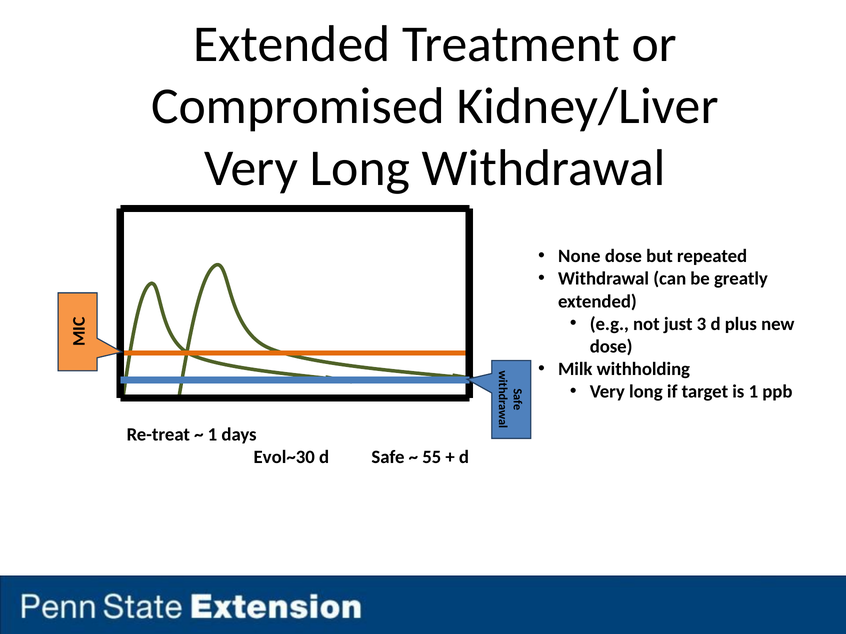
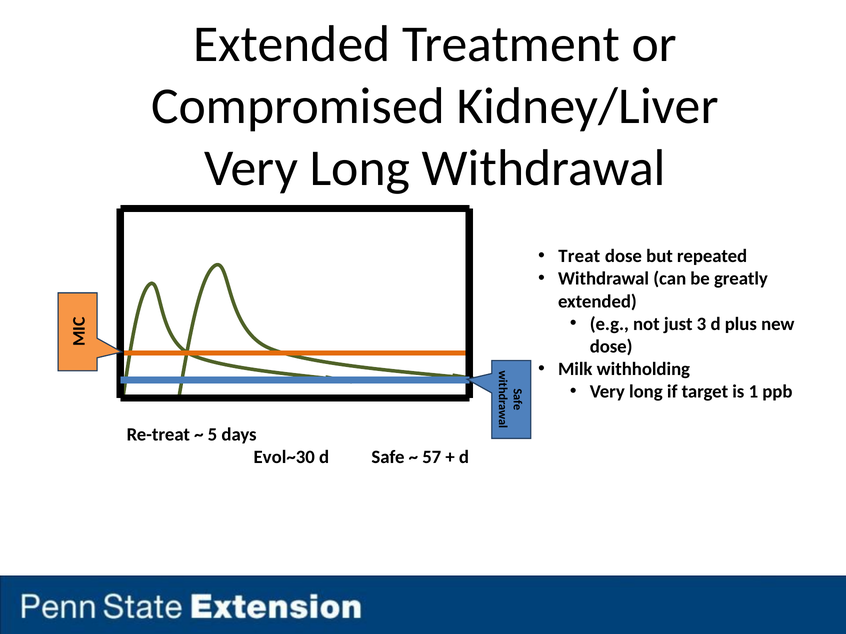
None: None -> Treat
1 at (212, 435): 1 -> 5
55: 55 -> 57
